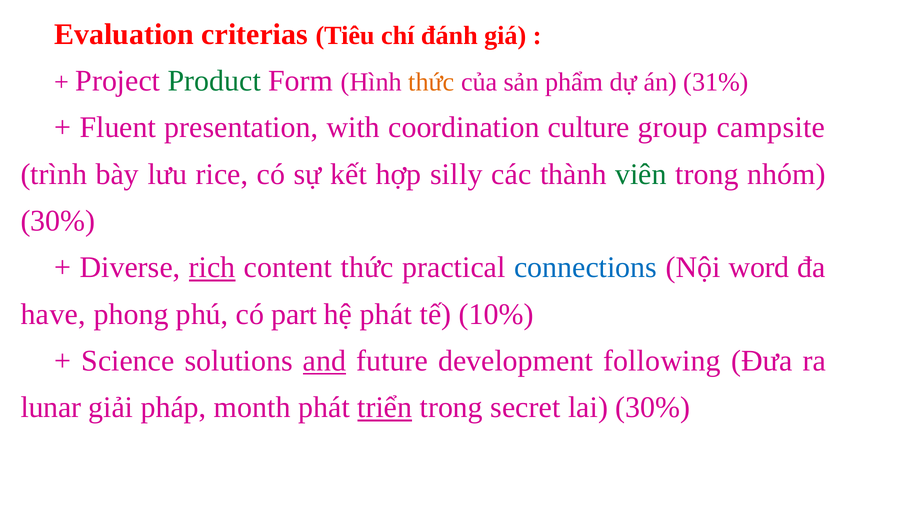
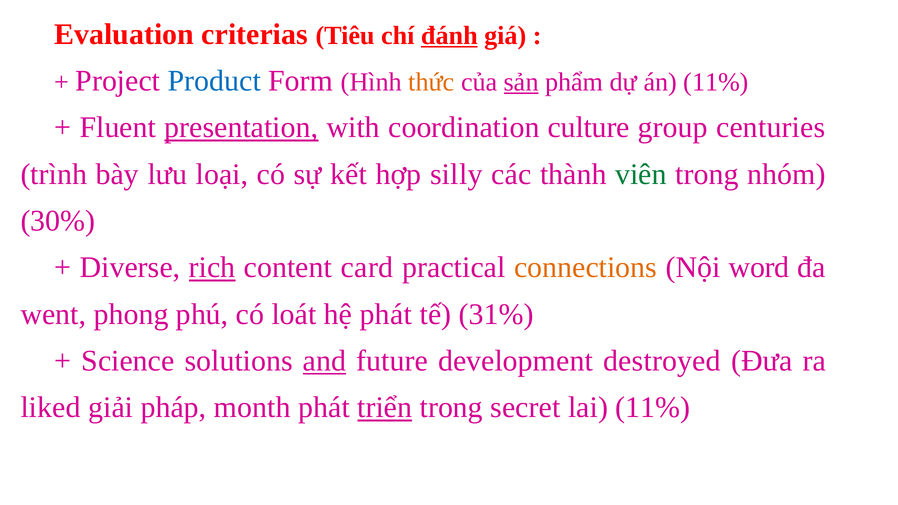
đánh underline: none -> present
Product colour: green -> blue
sản underline: none -> present
án 31%: 31% -> 11%
presentation underline: none -> present
campsite: campsite -> centuries
rice: rice -> loại
content thức: thức -> card
connections colour: blue -> orange
have: have -> went
part: part -> loát
10%: 10% -> 31%
following: following -> destroyed
lunar: lunar -> liked
lai 30%: 30% -> 11%
